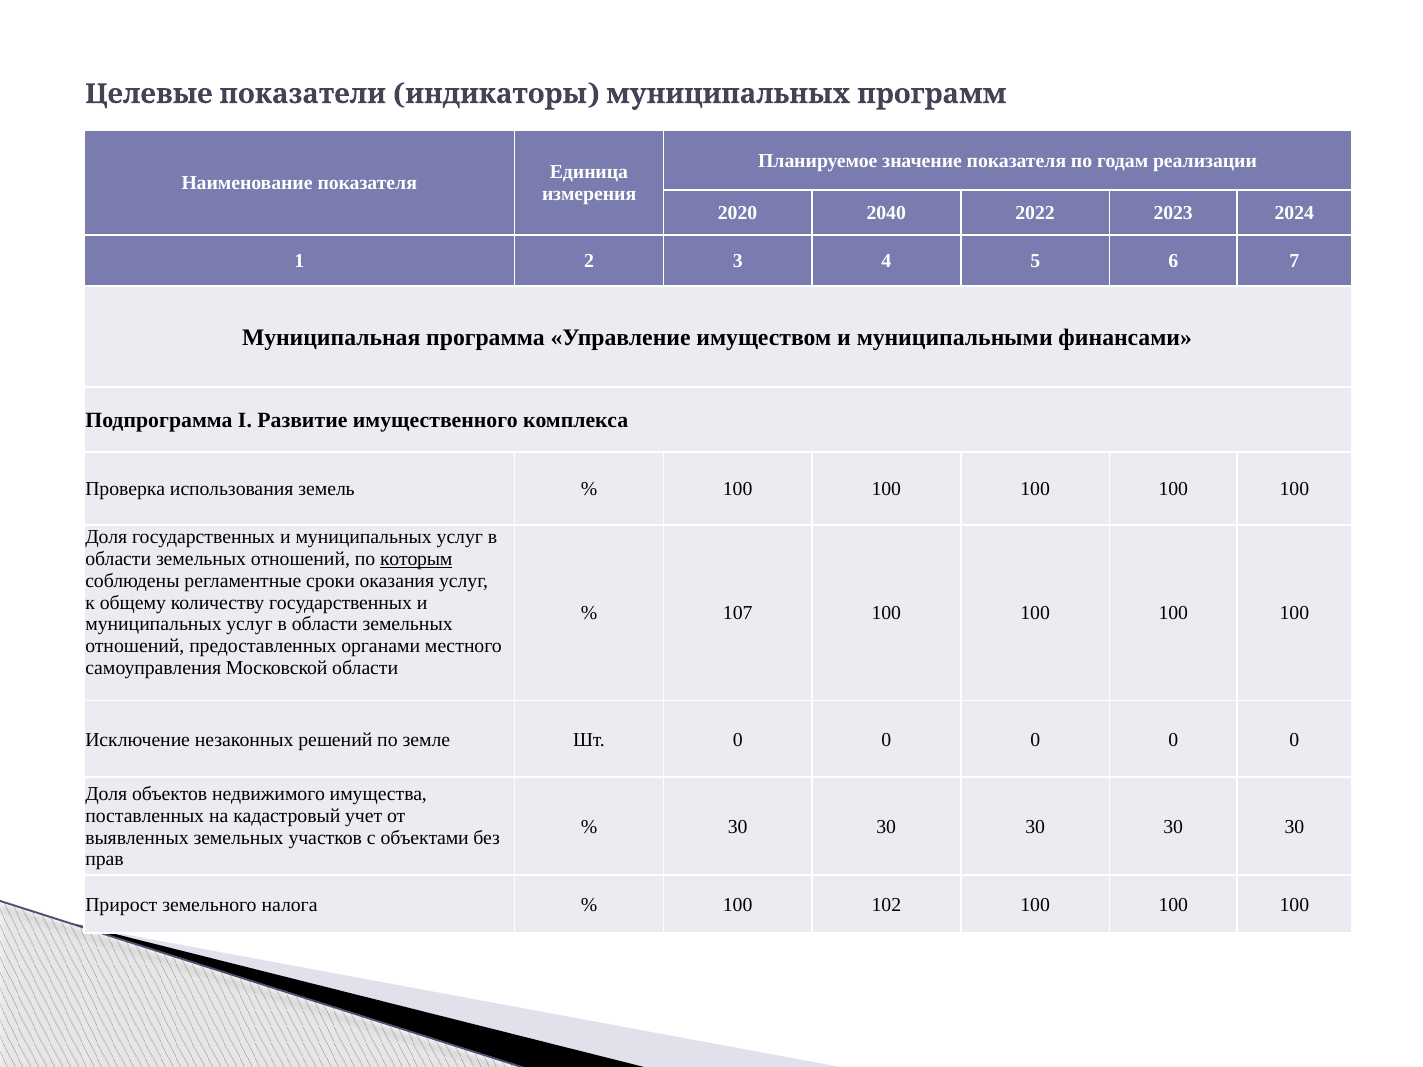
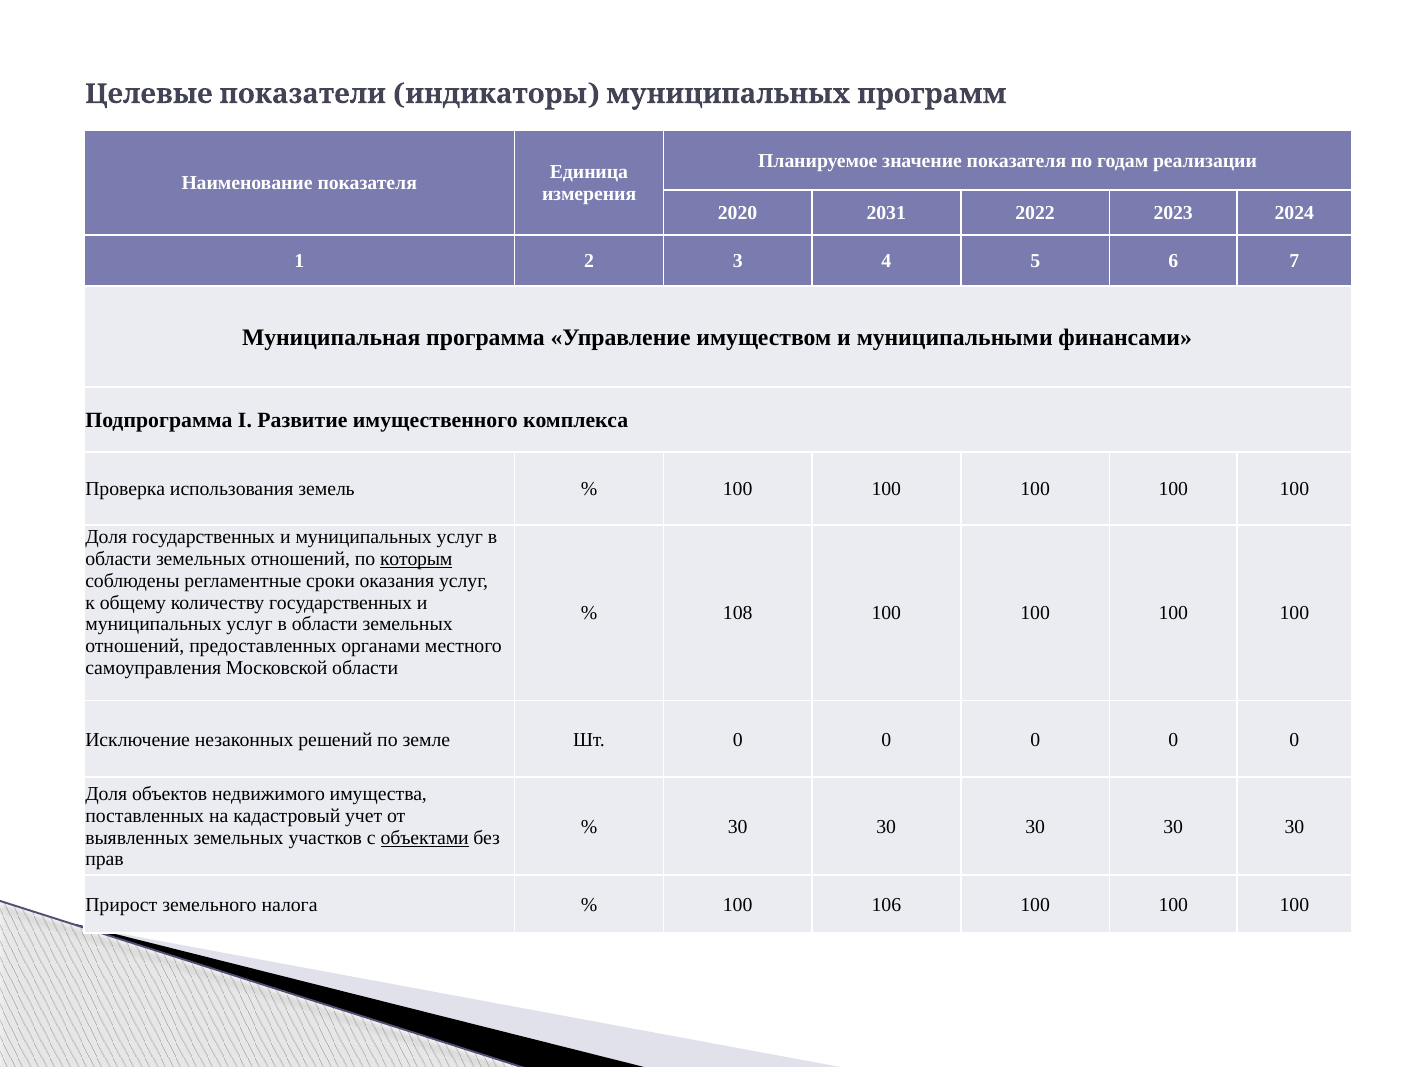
2040: 2040 -> 2031
107: 107 -> 108
объектами underline: none -> present
102: 102 -> 106
